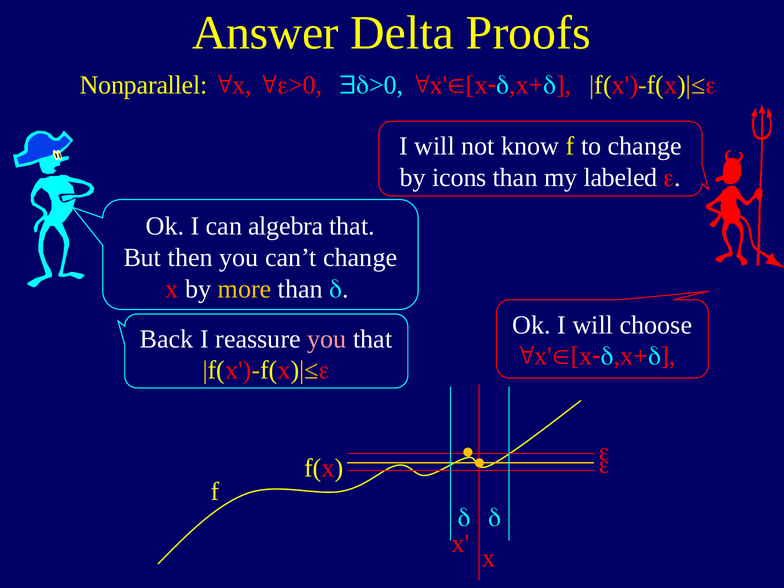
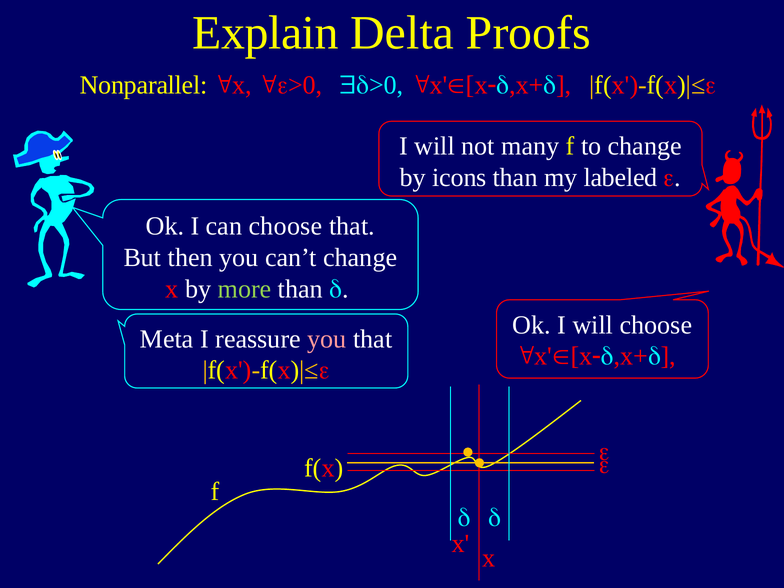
Answer: Answer -> Explain
know: know -> many
can algebra: algebra -> choose
more colour: yellow -> light green
Back: Back -> Meta
